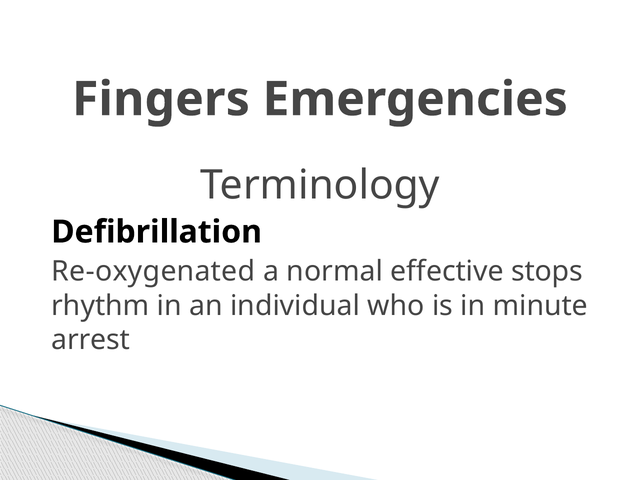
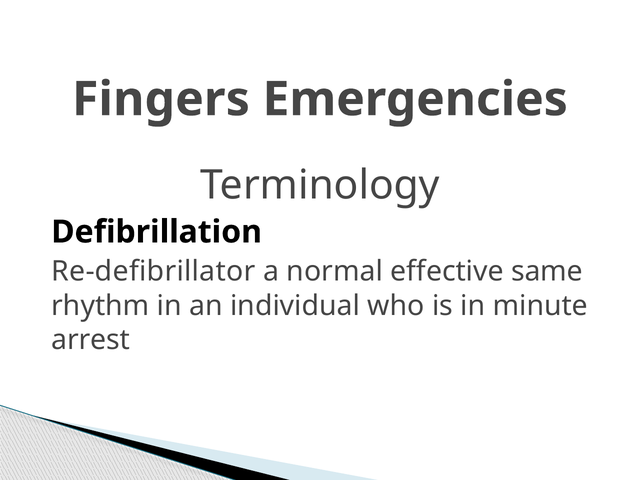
Re-oxygenated: Re-oxygenated -> Re-defibrillator
stops: stops -> same
